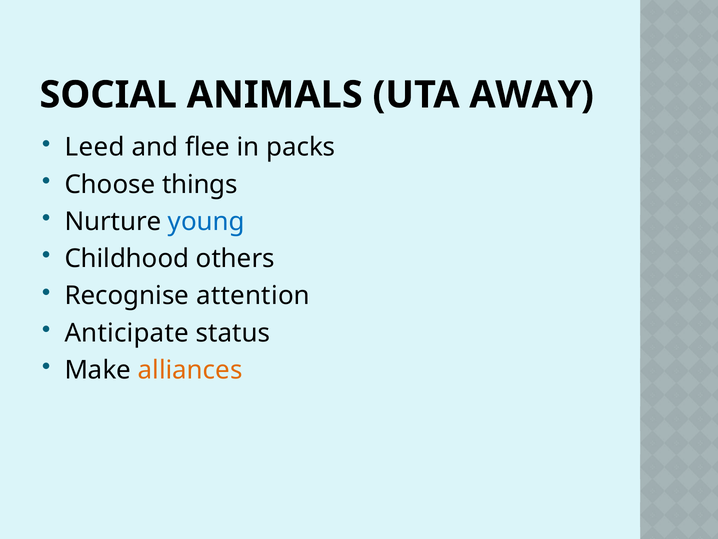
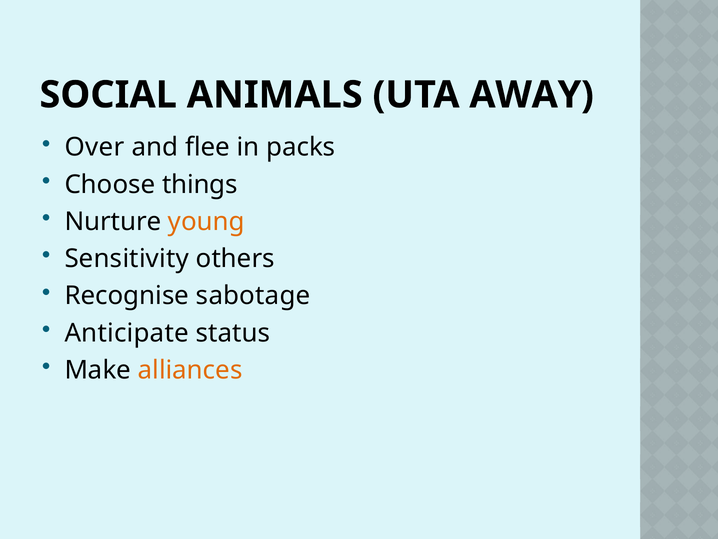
Leed: Leed -> Over
young colour: blue -> orange
Childhood: Childhood -> Sensitivity
attention: attention -> sabotage
